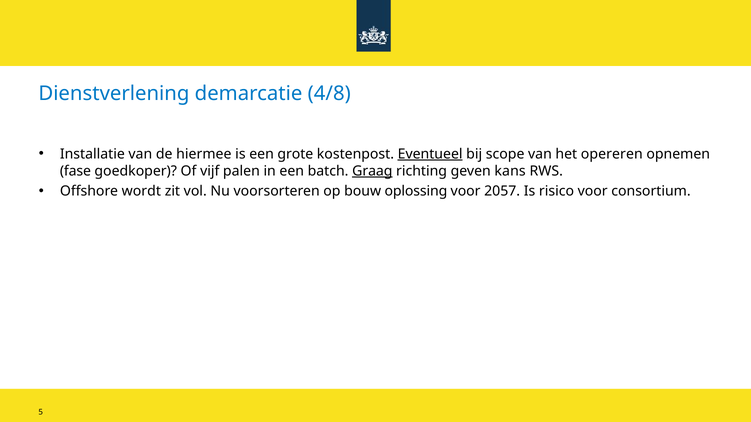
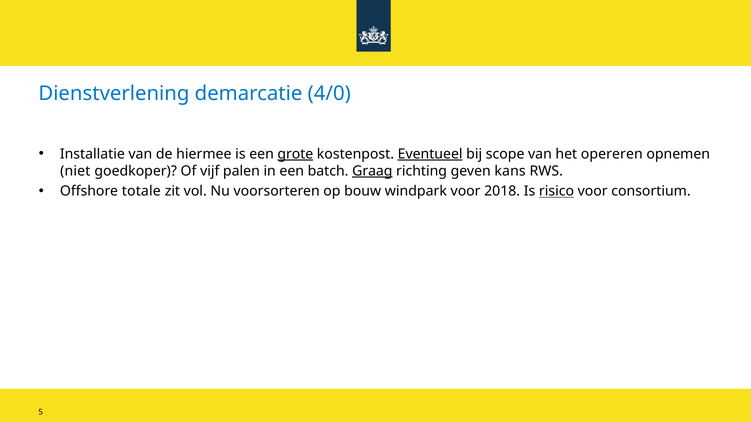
4/8: 4/8 -> 4/0
grote underline: none -> present
fase: fase -> niet
wordt: wordt -> totale
oplossing: oplossing -> windpark
2057: 2057 -> 2018
risico underline: none -> present
